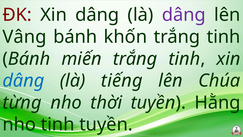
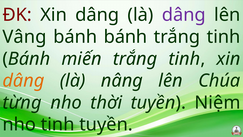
bánh khốn: khốn -> bánh
dâng at (23, 81) colour: blue -> orange
tiếng: tiếng -> nâng
Hằng: Hằng -> Niệm
